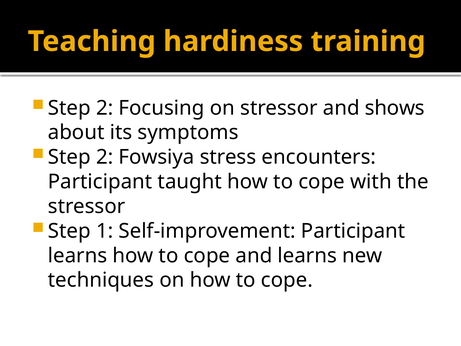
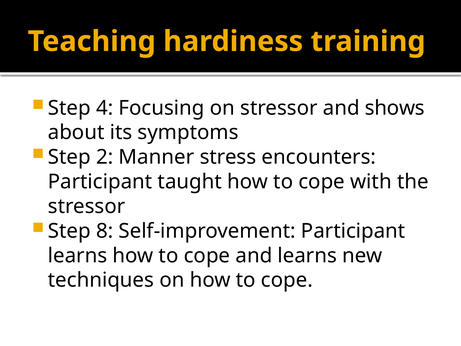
2 at (105, 108): 2 -> 4
Fowsiya: Fowsiya -> Manner
1: 1 -> 8
